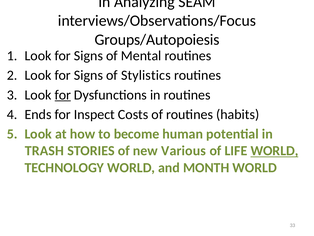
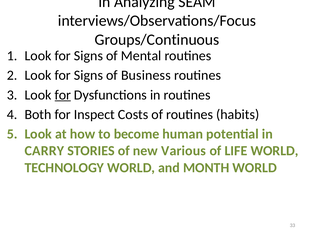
Groups/Autopoiesis: Groups/Autopoiesis -> Groups/Continuous
Stylistics: Stylistics -> Business
Ends: Ends -> Both
TRASH: TRASH -> CARRY
WORLD at (274, 151) underline: present -> none
